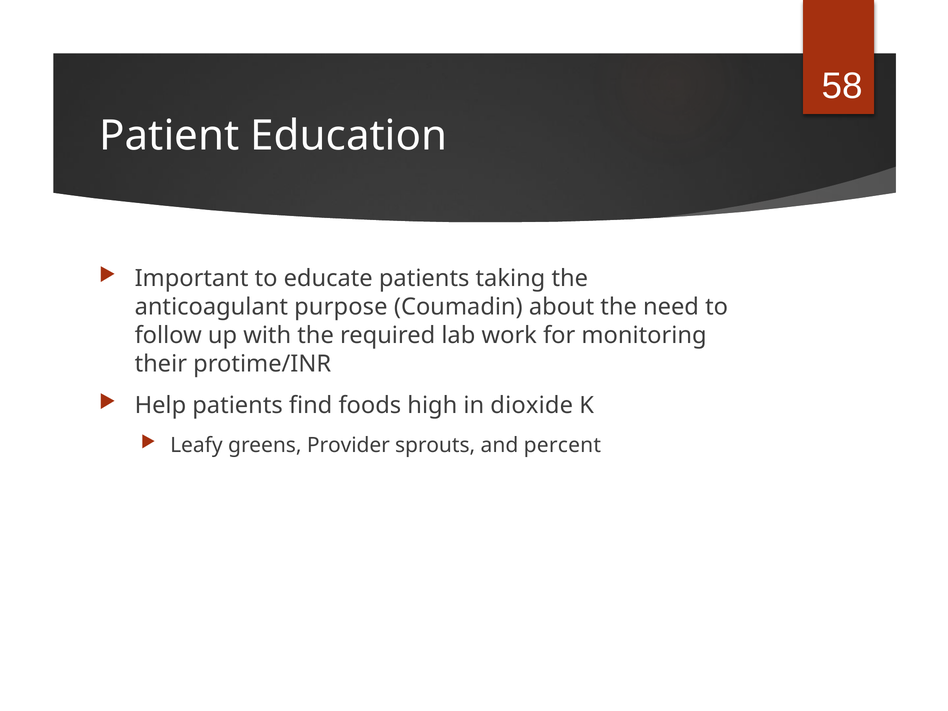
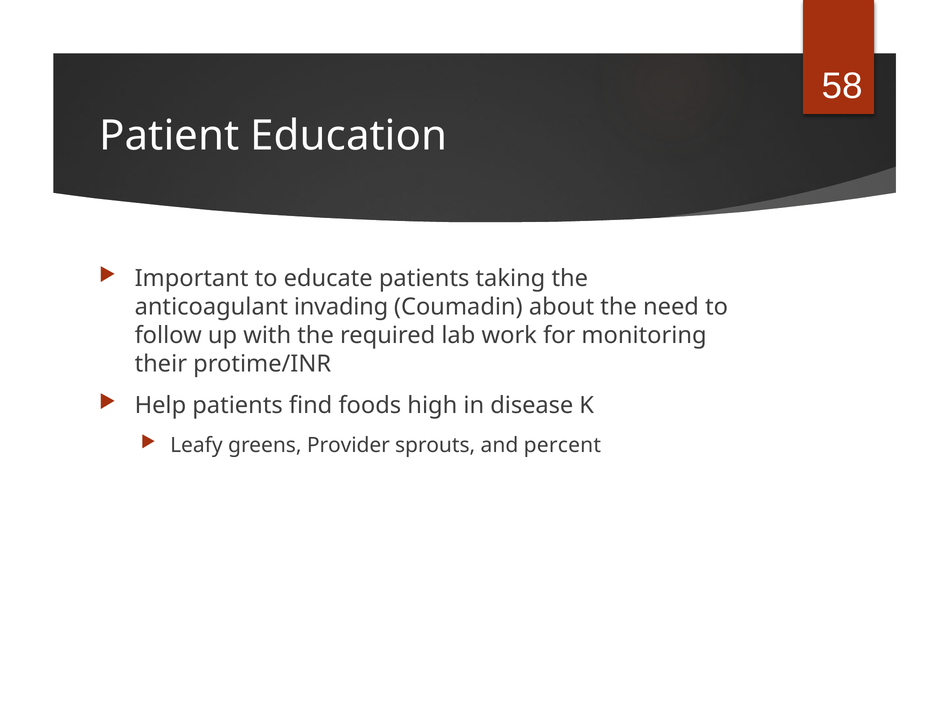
purpose: purpose -> invading
dioxide: dioxide -> disease
